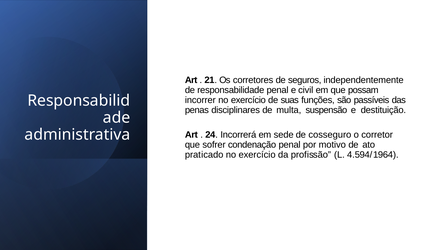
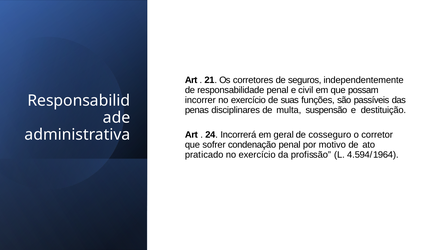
sede: sede -> geral
